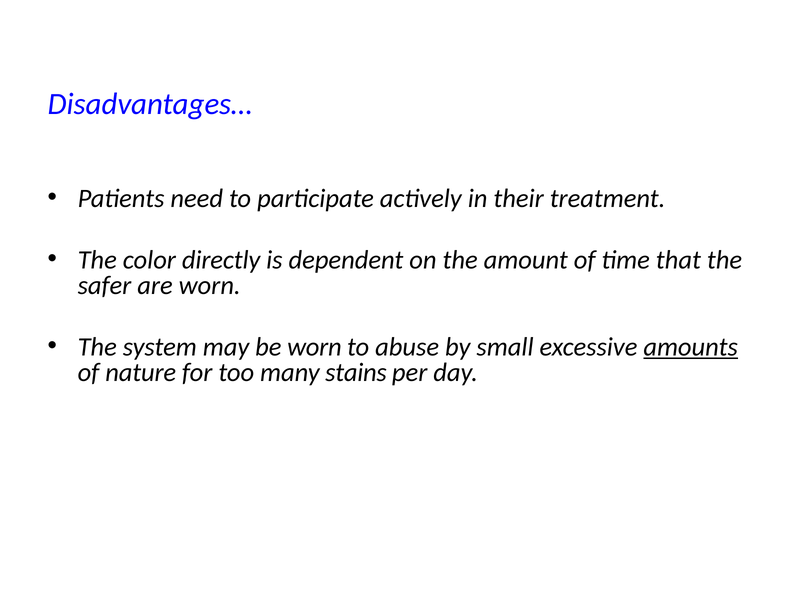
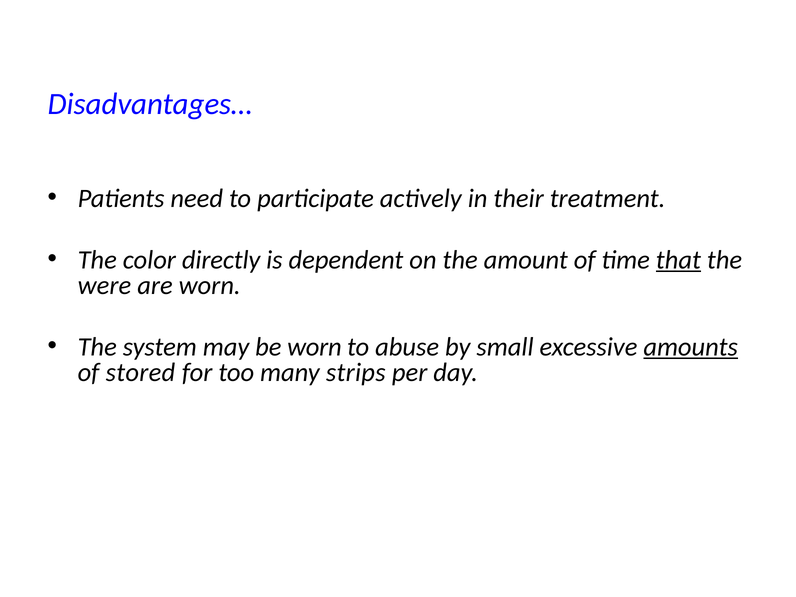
that underline: none -> present
safer: safer -> were
nature: nature -> stored
stains: stains -> strips
